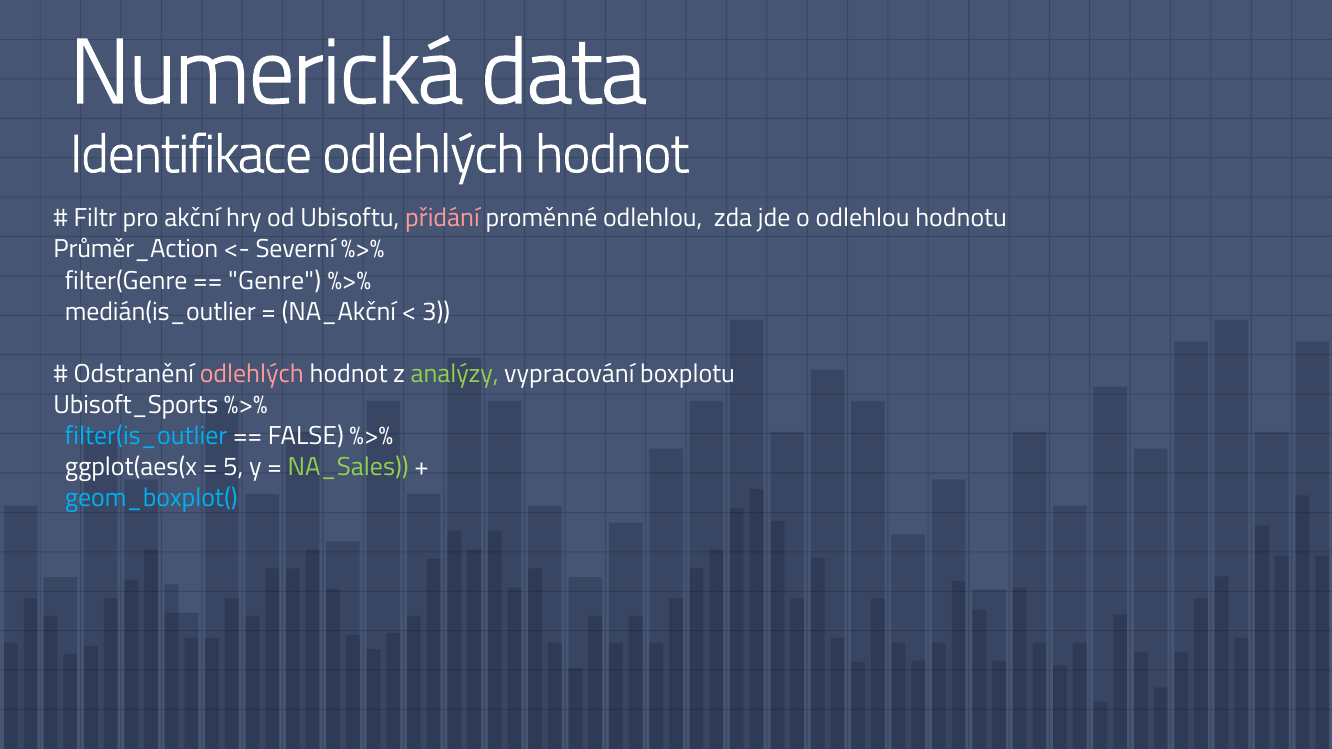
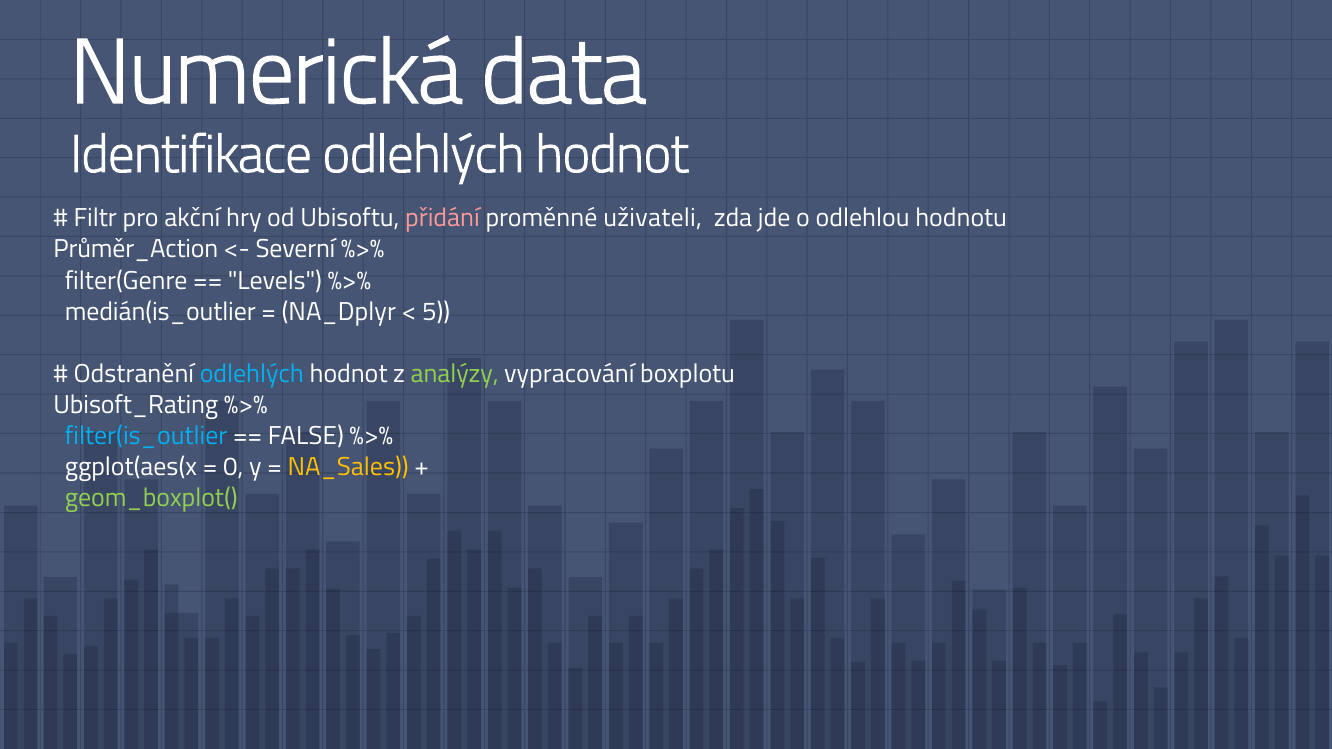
proměnné odlehlou: odlehlou -> uživateli
Genre: Genre -> Levels
NA_Akční: NA_Akční -> NA_Dplyr
3: 3 -> 5
odlehlých at (252, 374) colour: pink -> light blue
Ubisoft_Sports: Ubisoft_Sports -> Ubisoft_Rating
5: 5 -> 0
NA_Sales colour: light green -> yellow
geom_boxplot( colour: light blue -> light green
